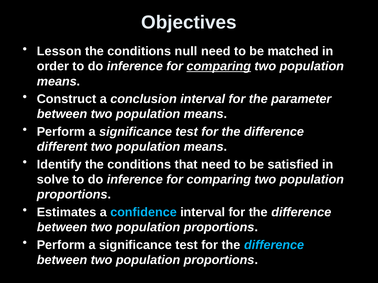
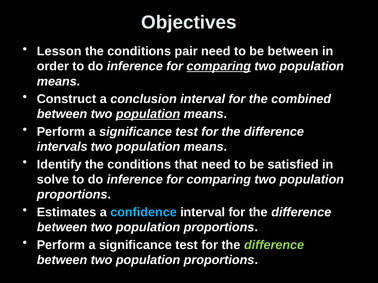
null: null -> pair
be matched: matched -> between
parameter: parameter -> combined
population at (148, 114) underline: none -> present
different: different -> intervals
difference at (274, 245) colour: light blue -> light green
